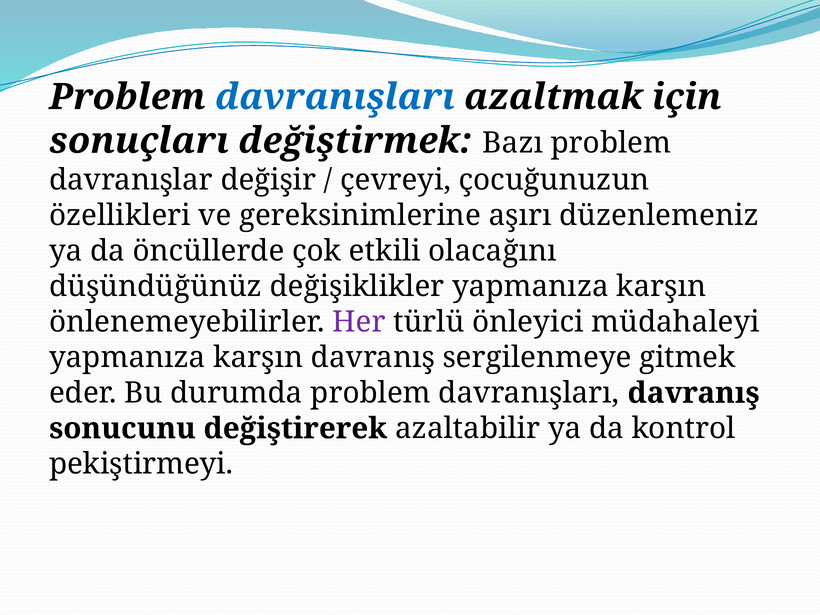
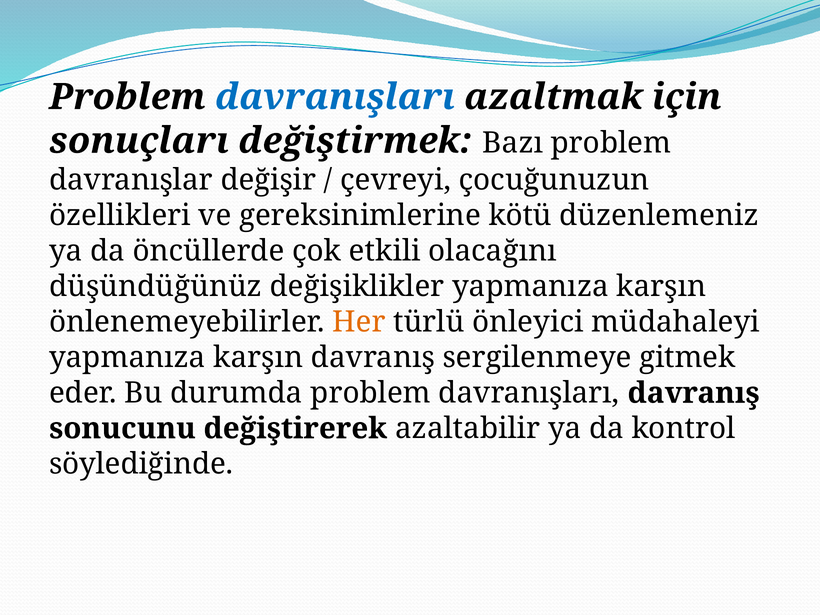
aşırı: aşırı -> kötü
Her colour: purple -> orange
pekiştirmeyi: pekiştirmeyi -> söylediğinde
